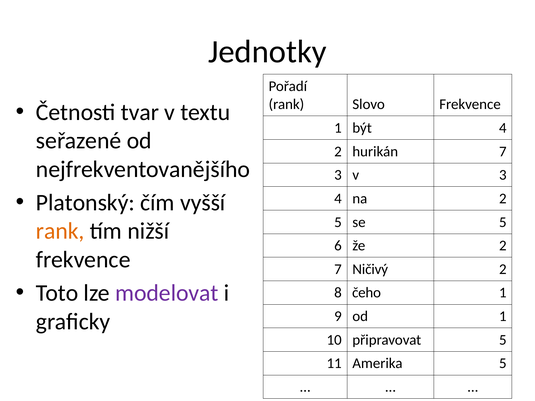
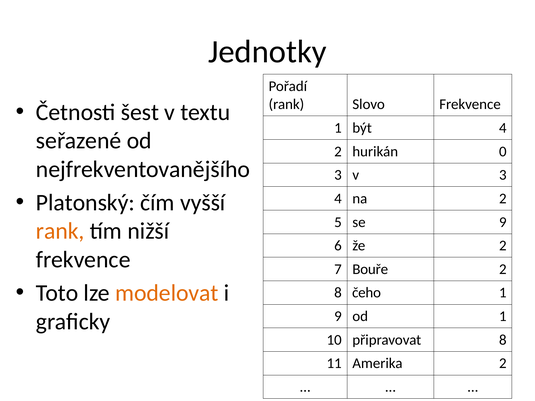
tvar: tvar -> šest
hurikán 7: 7 -> 0
se 5: 5 -> 9
Ničivý: Ničivý -> Bouře
modelovat colour: purple -> orange
připravovat 5: 5 -> 8
Amerika 5: 5 -> 2
